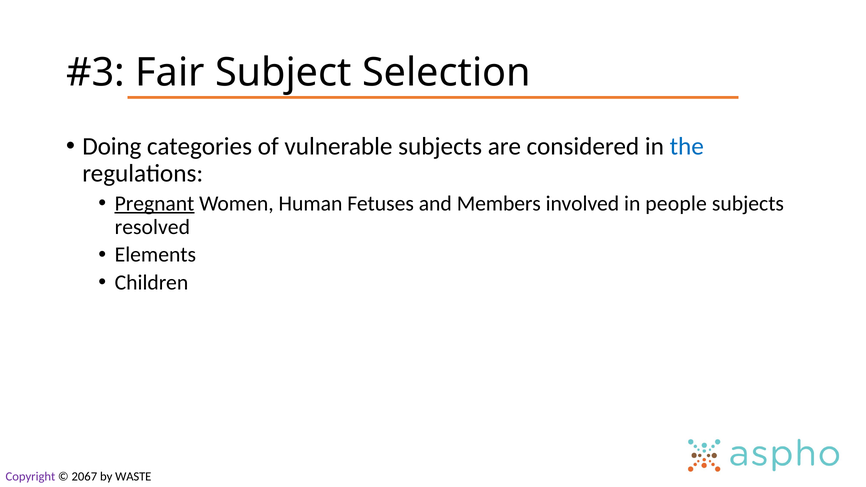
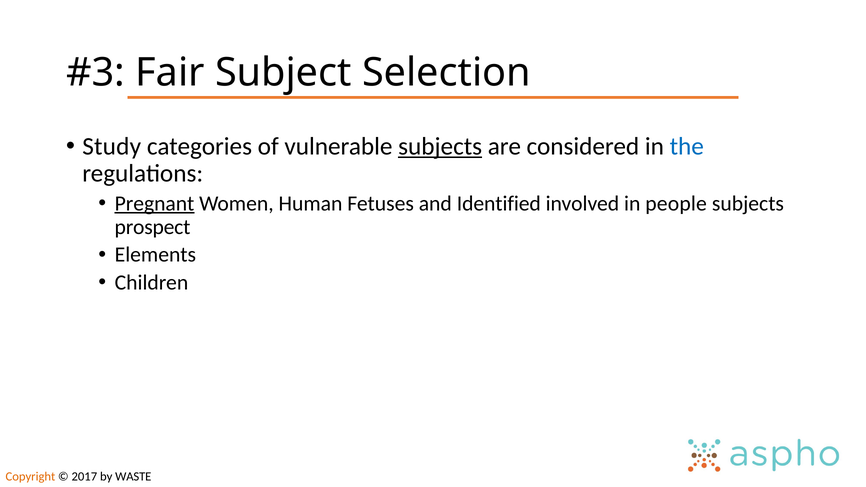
Doing: Doing -> Study
subjects at (440, 146) underline: none -> present
Members: Members -> Identified
resolved: resolved -> prospect
Copyright colour: purple -> orange
2067: 2067 -> 2017
